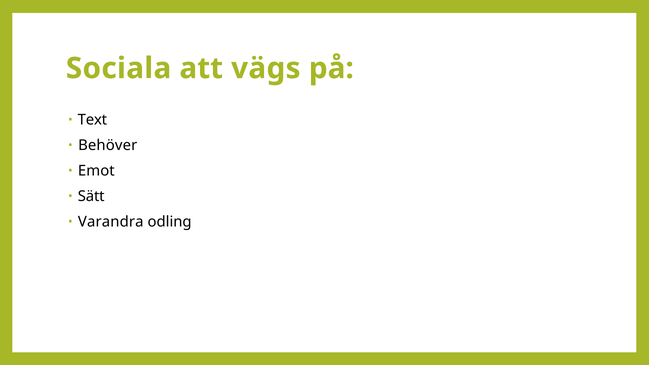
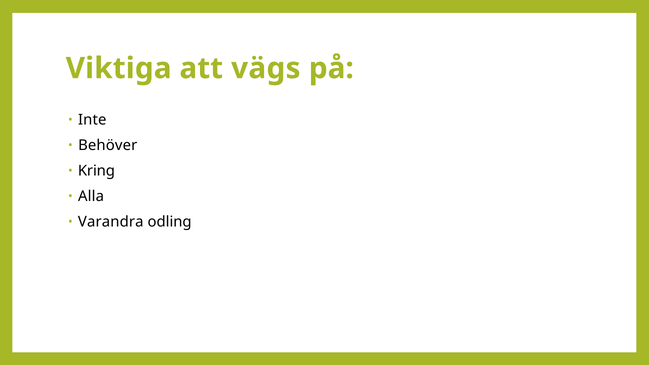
Sociala: Sociala -> Viktiga
Text: Text -> Inte
Emot: Emot -> Kring
Sätt: Sätt -> Alla
